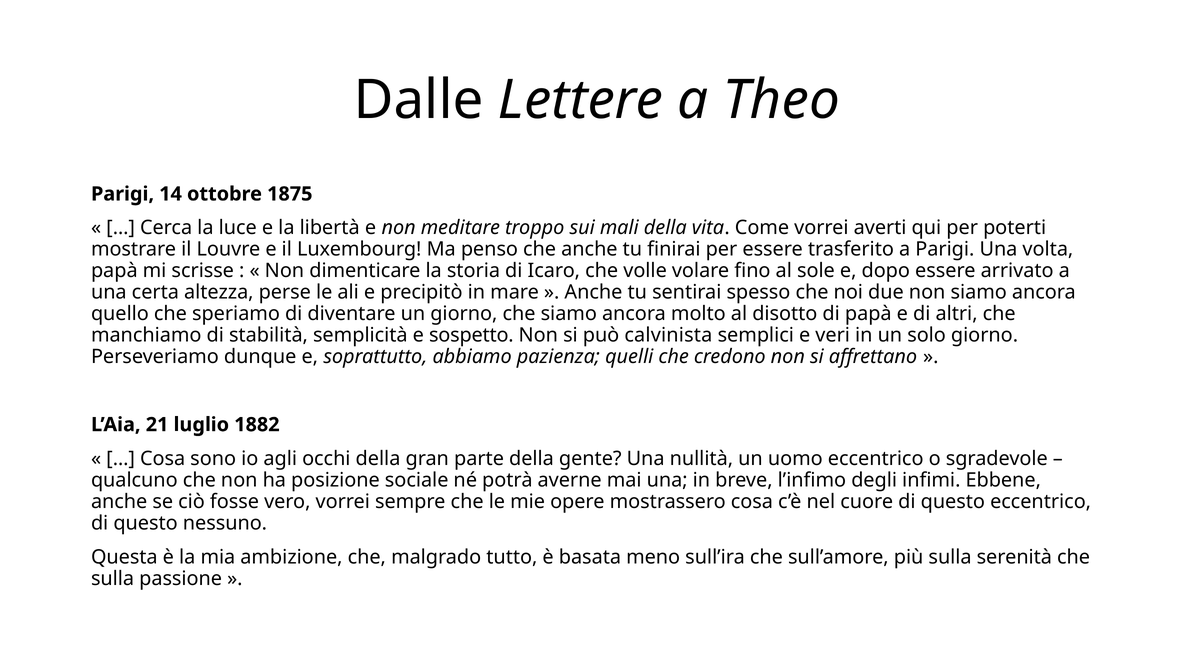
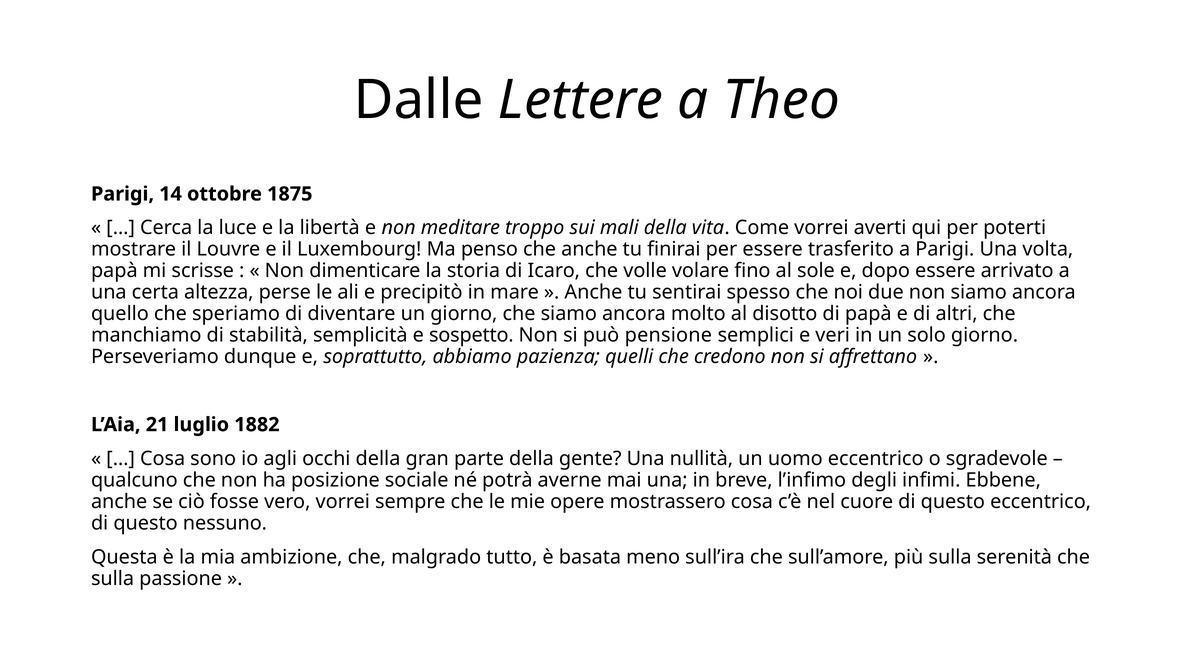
calvinista: calvinista -> pensione
